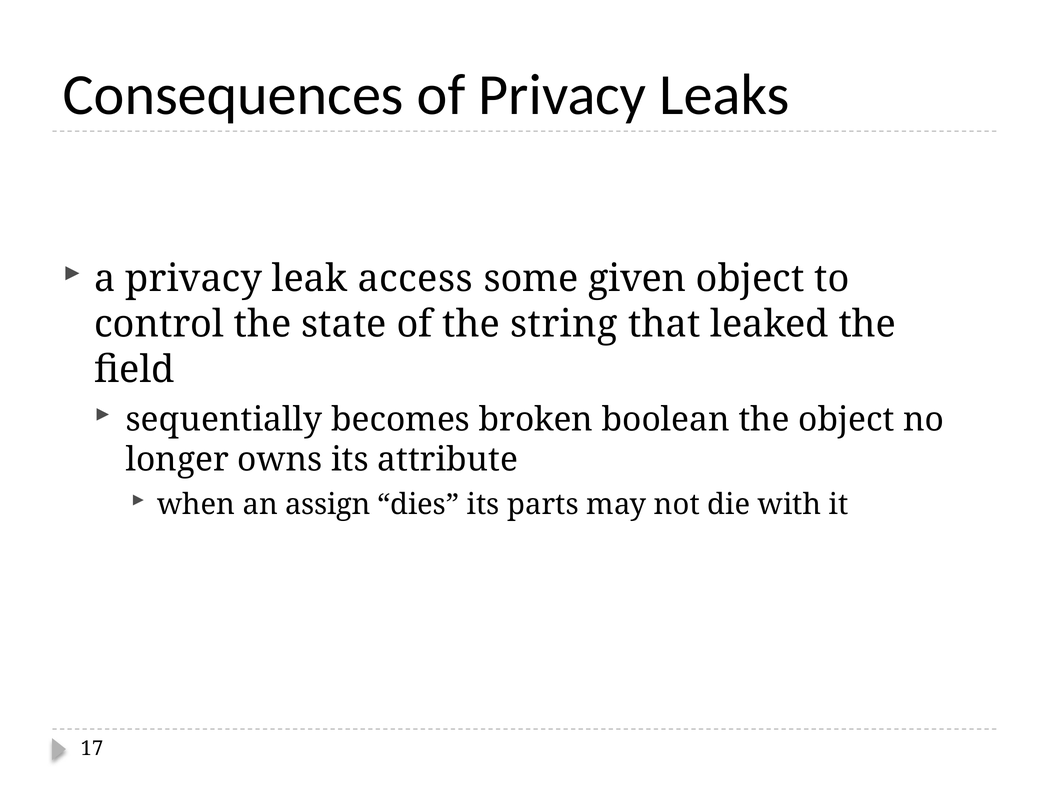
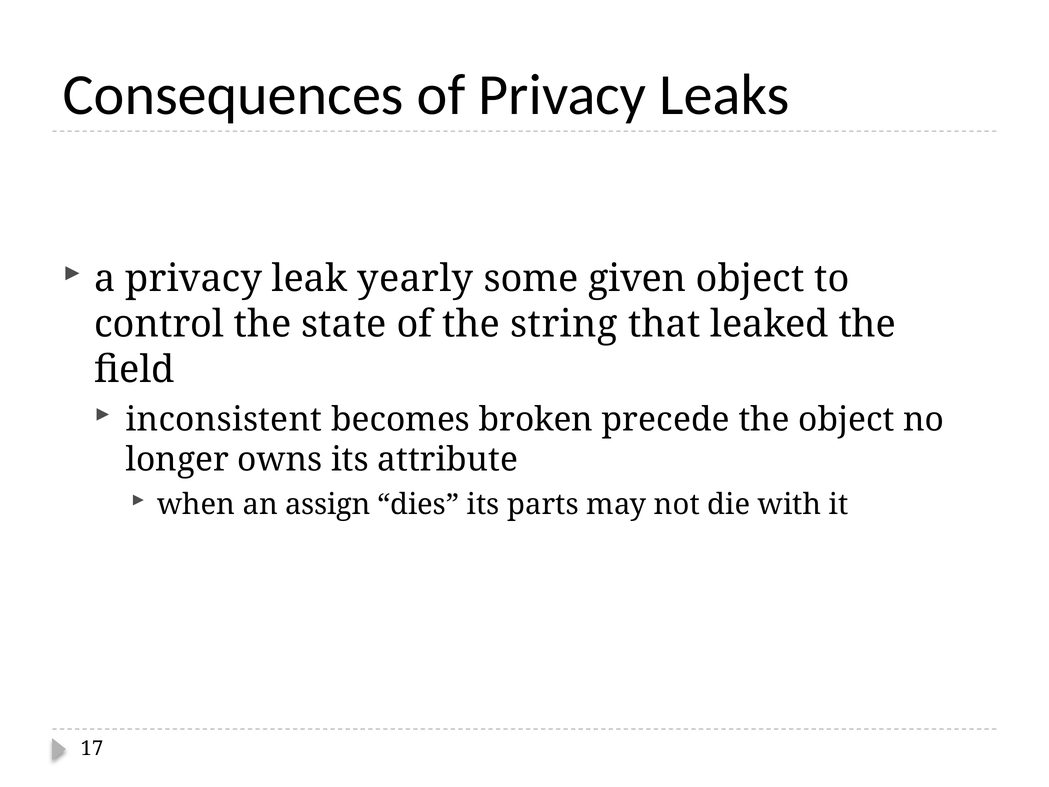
access: access -> yearly
sequentially: sequentially -> inconsistent
boolean: boolean -> precede
